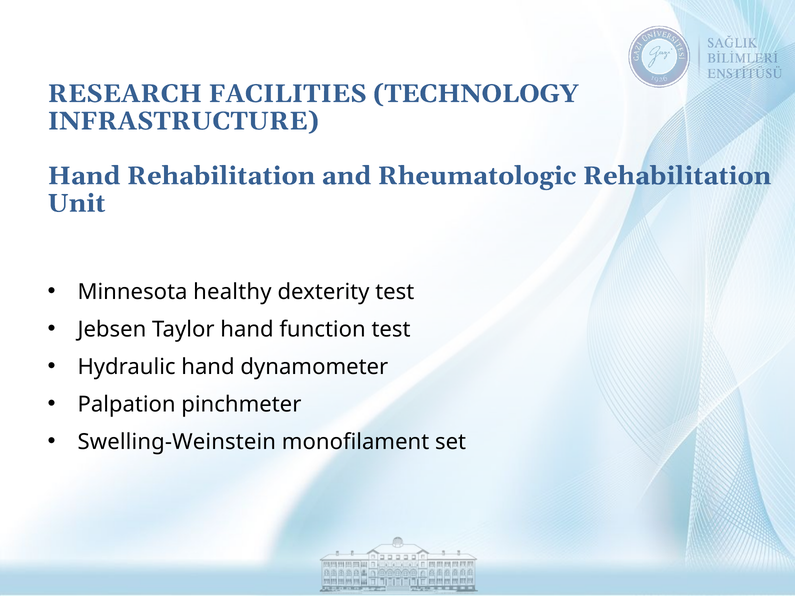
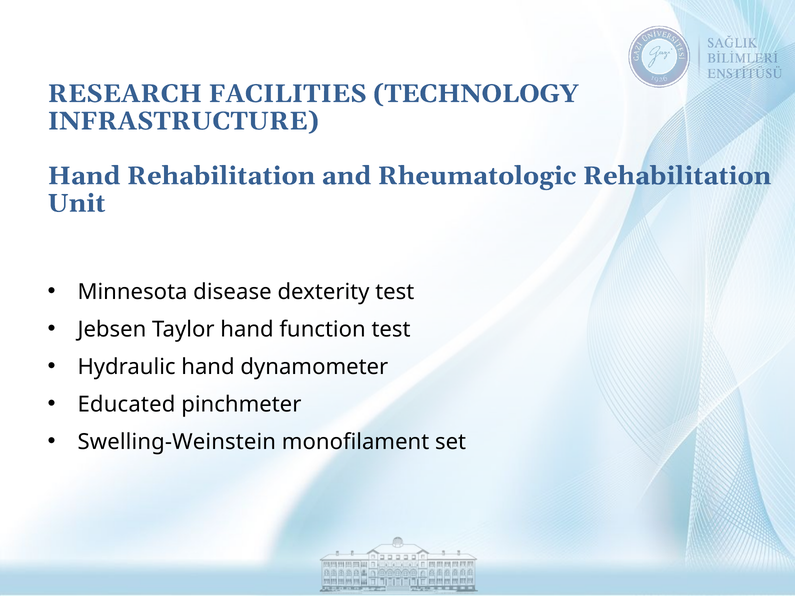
healthy: healthy -> disease
Palpation: Palpation -> Educated
